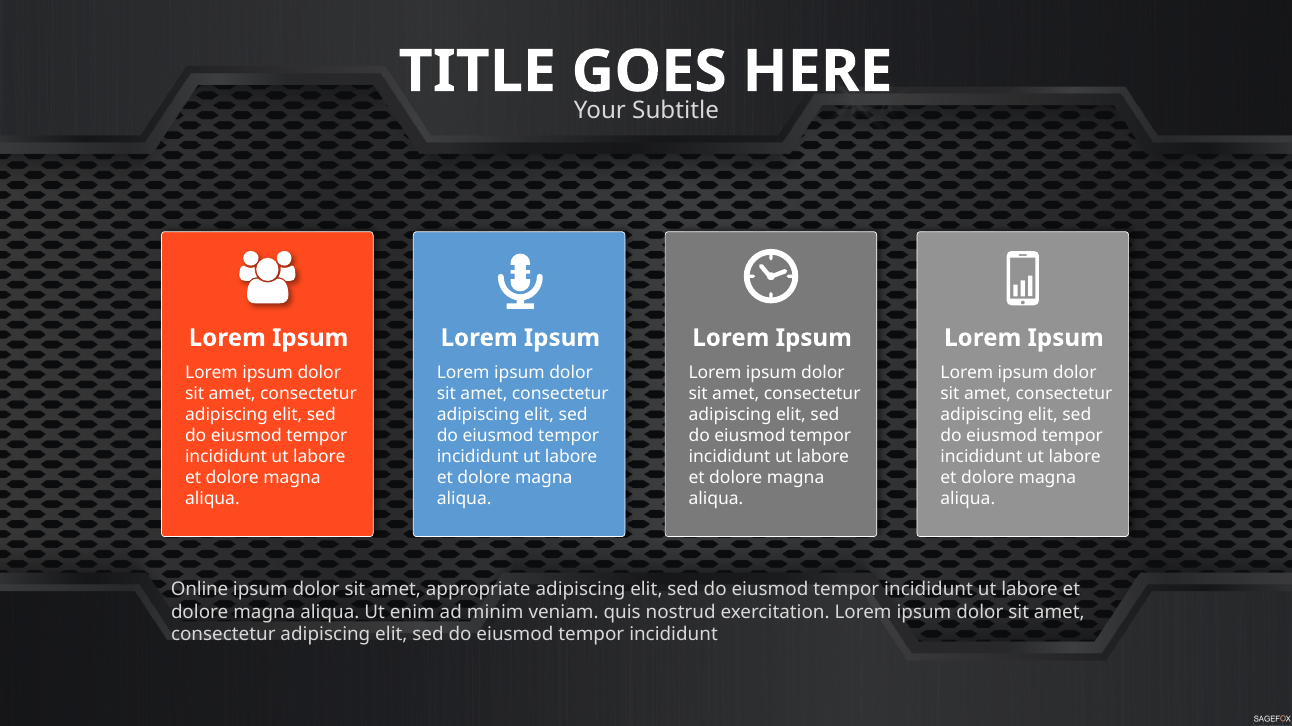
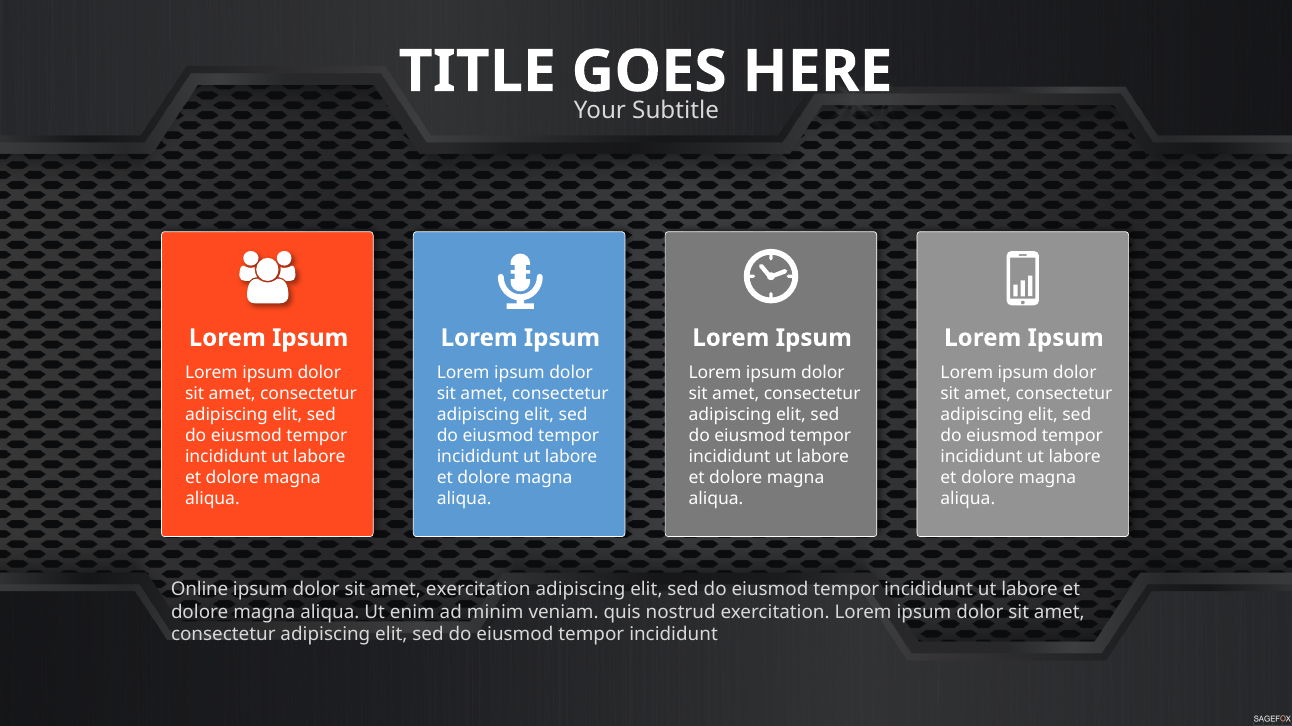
amet appropriate: appropriate -> exercitation
